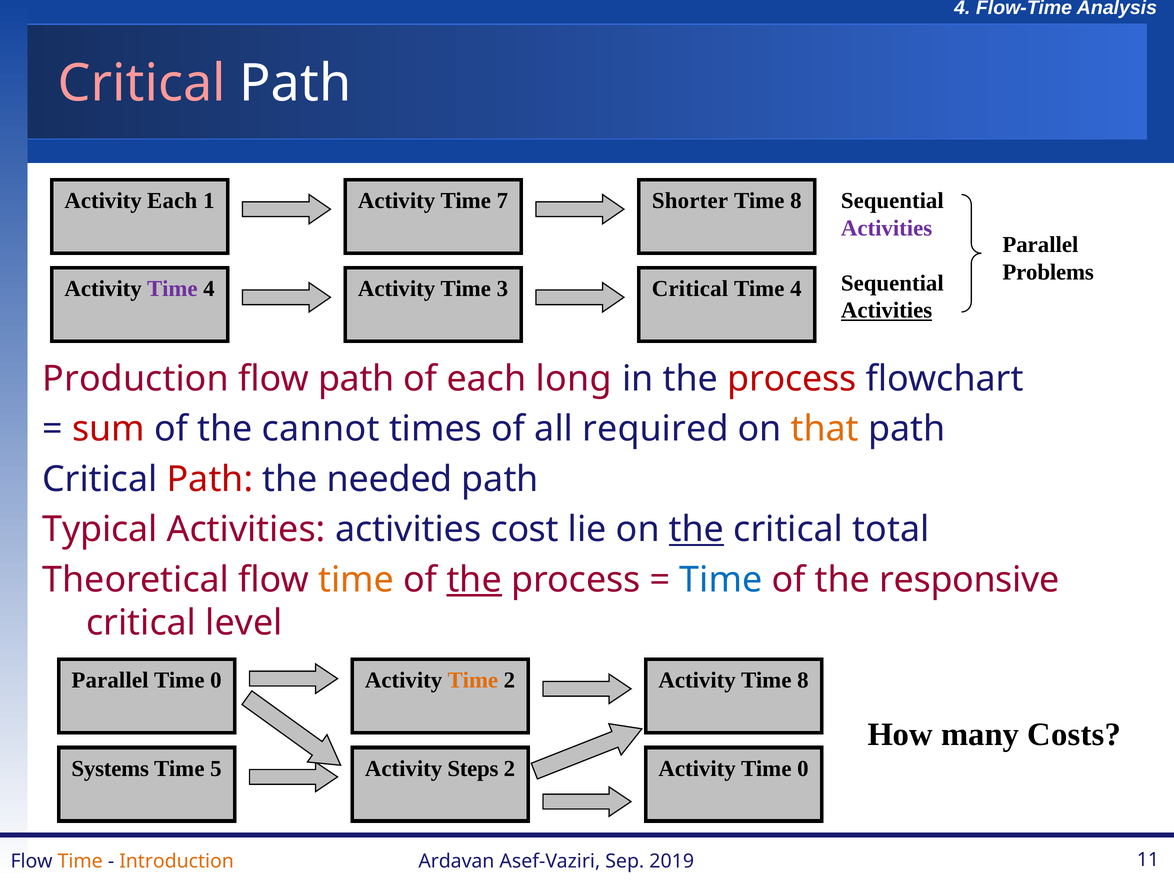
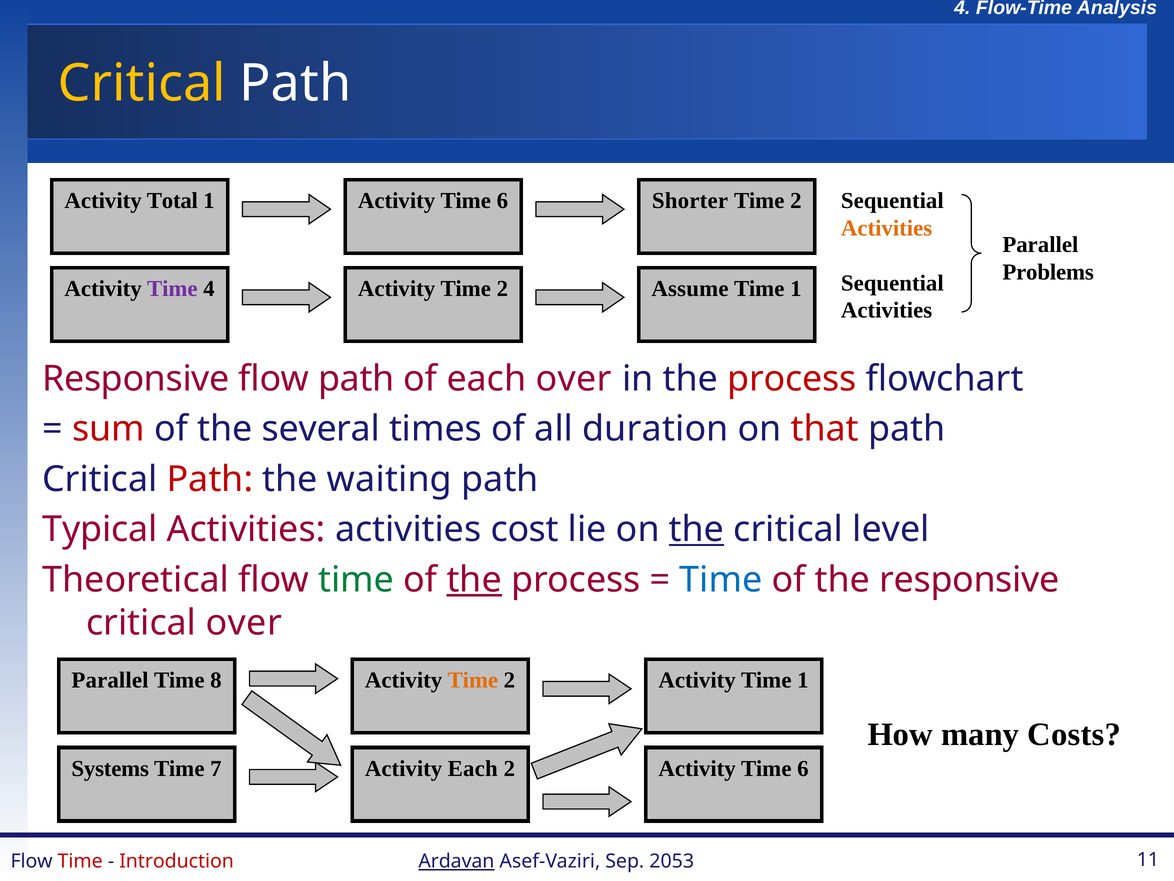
Critical at (142, 83) colour: pink -> yellow
Activity Each: Each -> Total
7 at (502, 201): 7 -> 6
8 at (796, 201): 8 -> 2
Activities at (887, 228) colour: purple -> orange
3 at (502, 289): 3 -> 2
4 Critical: Critical -> Assume
4 at (796, 289): 4 -> 1
Activities at (887, 310) underline: present -> none
Production at (136, 379): Production -> Responsive
each long: long -> over
cannot: cannot -> several
required: required -> duration
that colour: orange -> red
needed: needed -> waiting
total: total -> level
time at (356, 579) colour: orange -> green
critical level: level -> over
0 at (216, 680): 0 -> 8
Activity Time 8: 8 -> 1
5: 5 -> 7
Activity Steps: Steps -> Each
0 at (803, 768): 0 -> 6
Time at (80, 861) colour: orange -> red
Introduction colour: orange -> red
Ardavan underline: none -> present
2019: 2019 -> 2053
